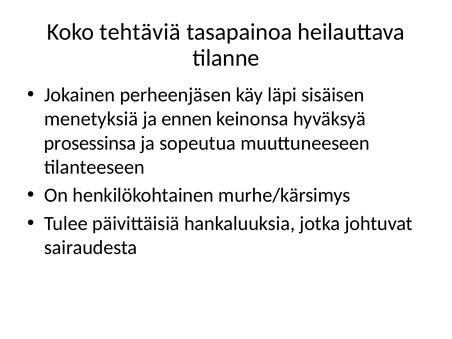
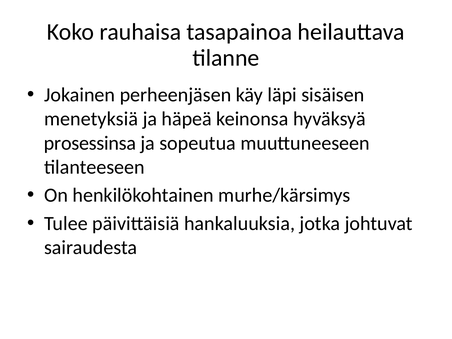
tehtäviä: tehtäviä -> rauhaisa
ennen: ennen -> häpeä
